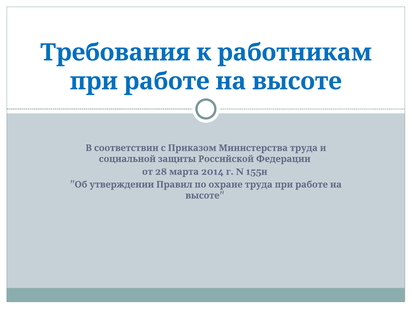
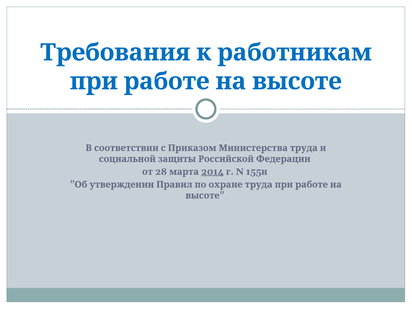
2014 underline: none -> present
